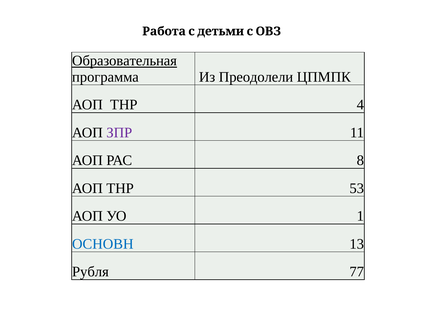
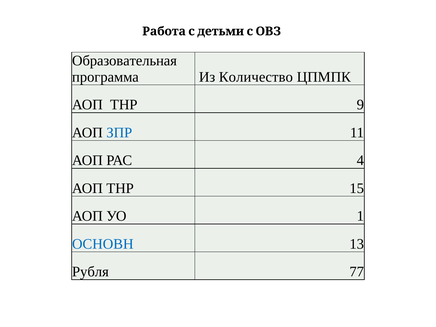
Образовательная underline: present -> none
Преодолели: Преодолели -> Количество
4: 4 -> 9
ЗПР colour: purple -> blue
8: 8 -> 4
53: 53 -> 15
